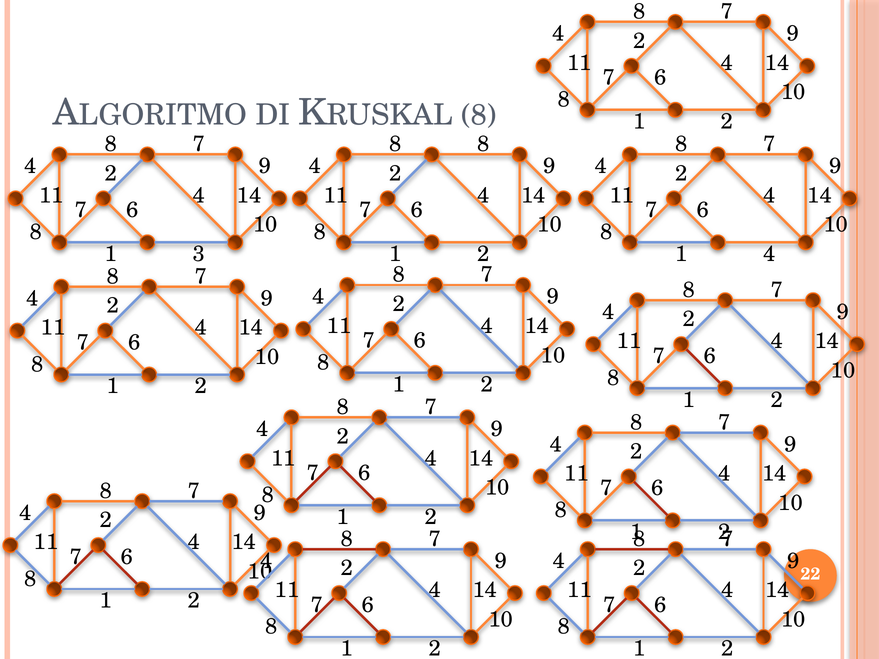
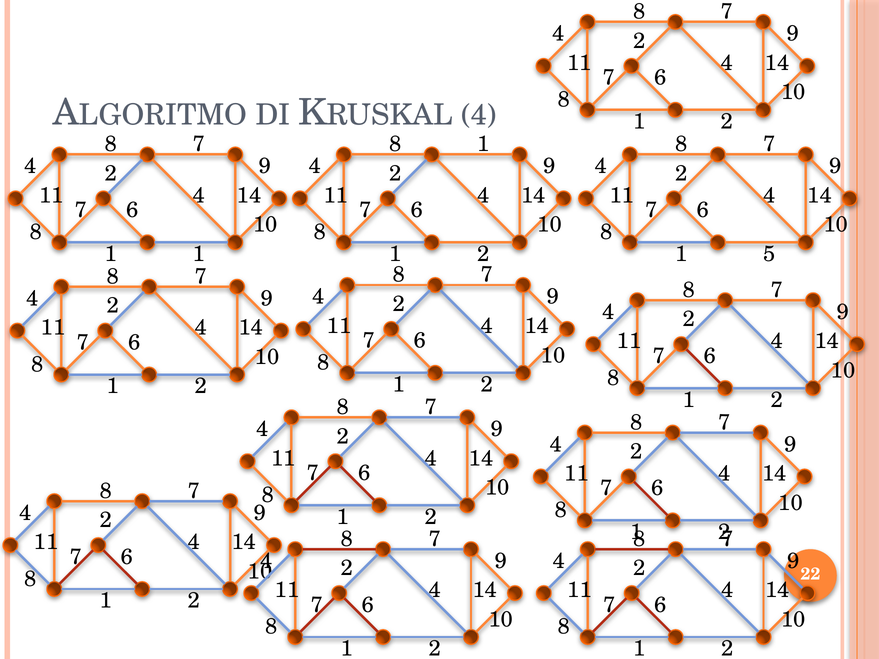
8 at (479, 115): 8 -> 4
8 8: 8 -> 1
1 3: 3 -> 1
1 4: 4 -> 5
